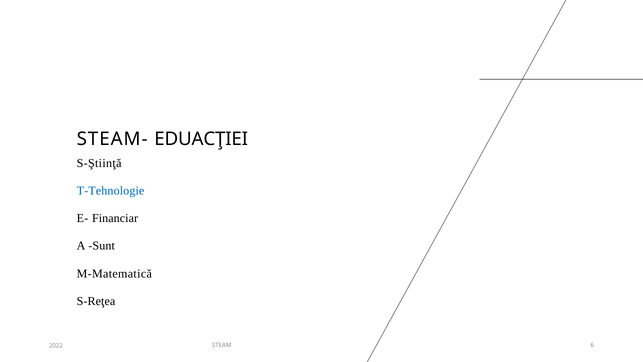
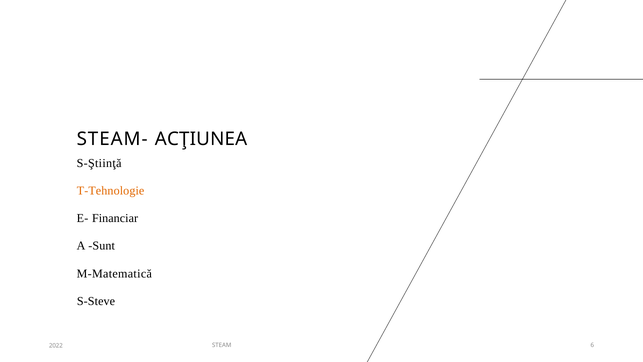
EDUACŢIEI: EDUACŢIEI -> ACŢIUNEA
T-Tehnologie colour: blue -> orange
S-Reţea: S-Reţea -> S-Steve
